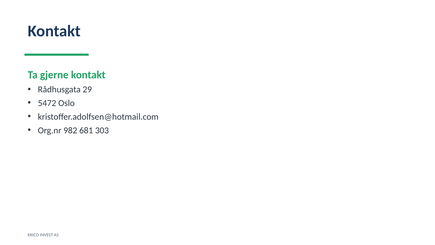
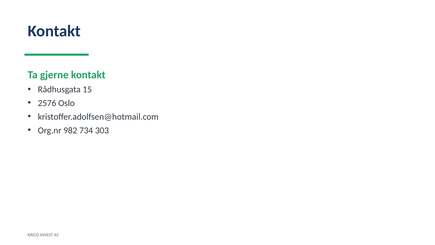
29: 29 -> 15
5472: 5472 -> 2576
681: 681 -> 734
